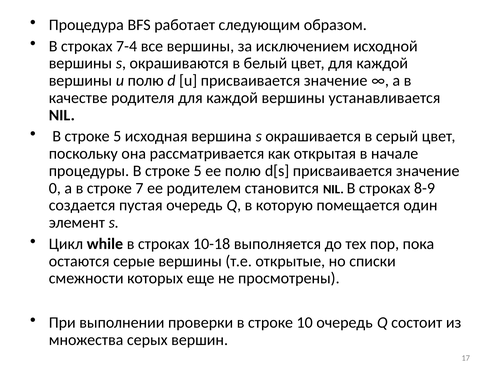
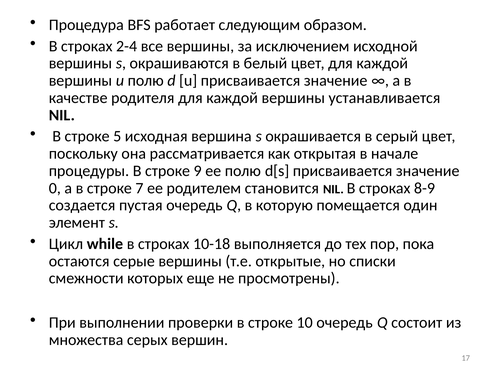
7-4: 7-4 -> 2-4
процедуры В строке 5: 5 -> 9
